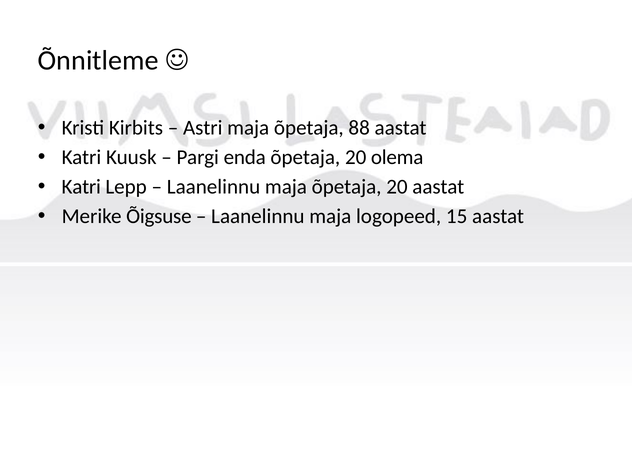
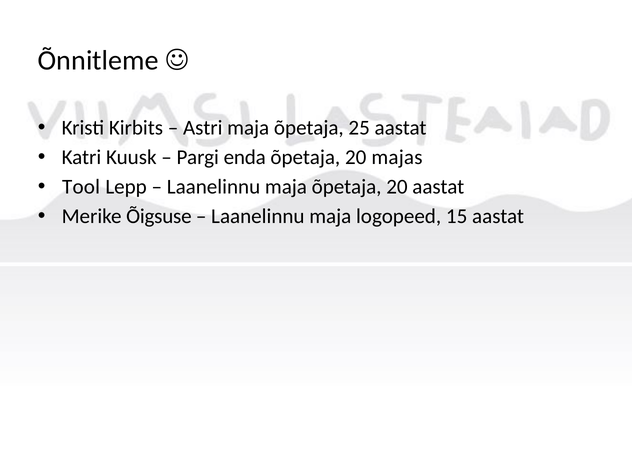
88: 88 -> 25
olema: olema -> majas
Katri at (81, 187): Katri -> Tool
